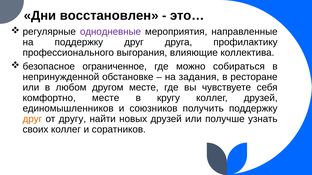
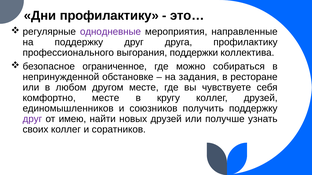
Дни восстановлен: восстановлен -> профилактику
влияющие: влияющие -> поддержки
друг at (32, 119) colour: orange -> purple
другу: другу -> имею
